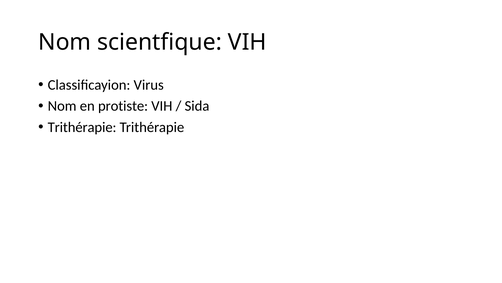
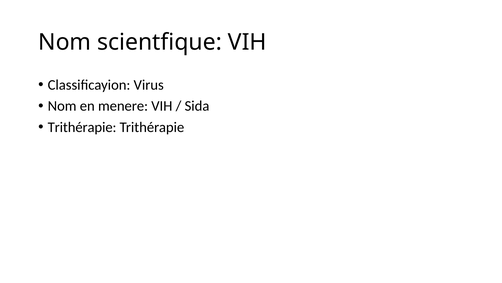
protiste: protiste -> menere
